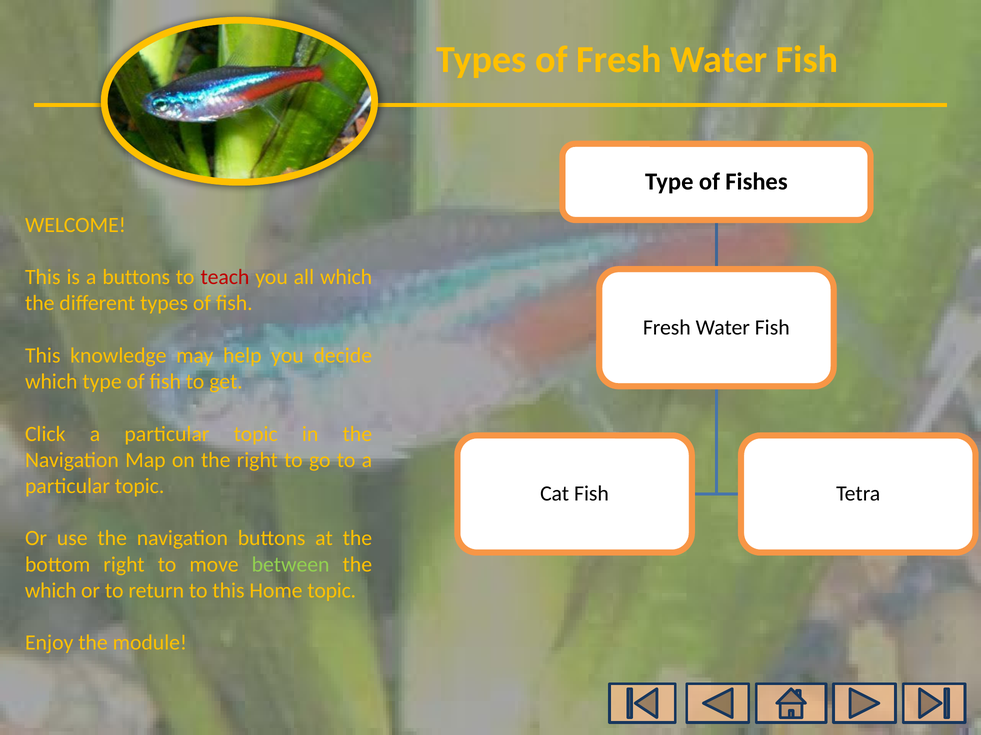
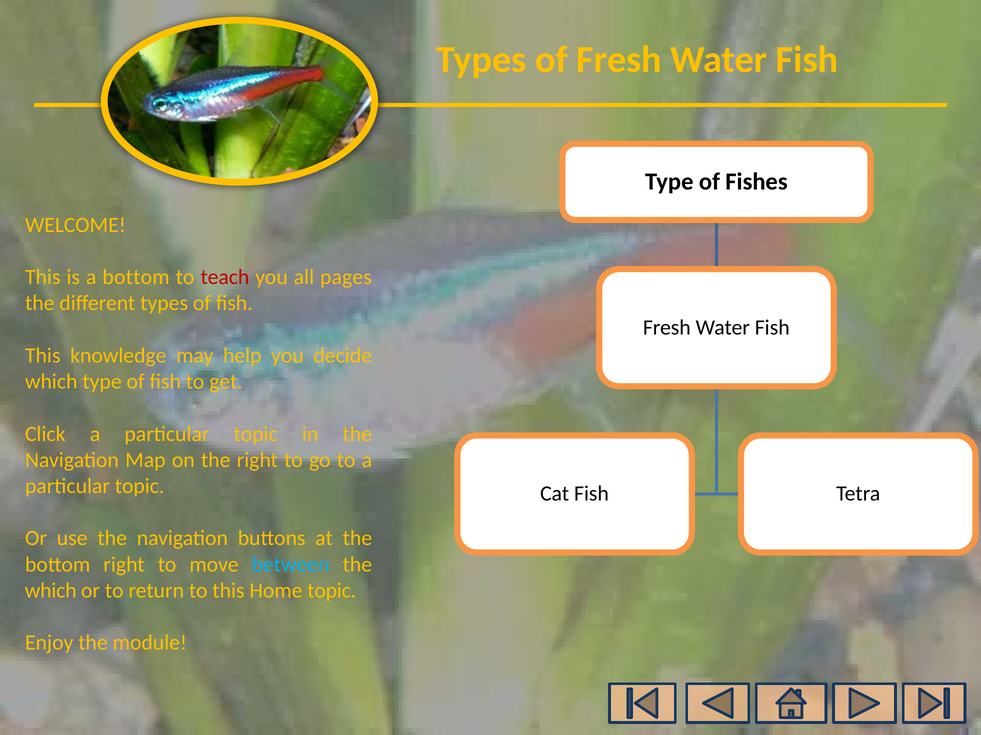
a buttons: buttons -> bottom
all which: which -> pages
between colour: light green -> light blue
